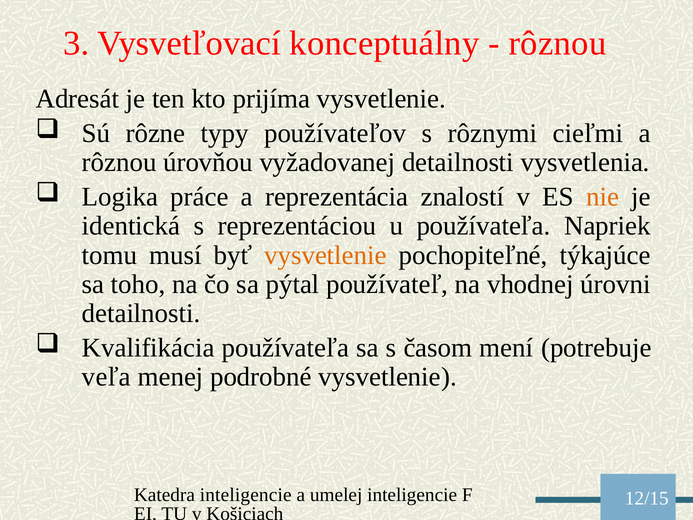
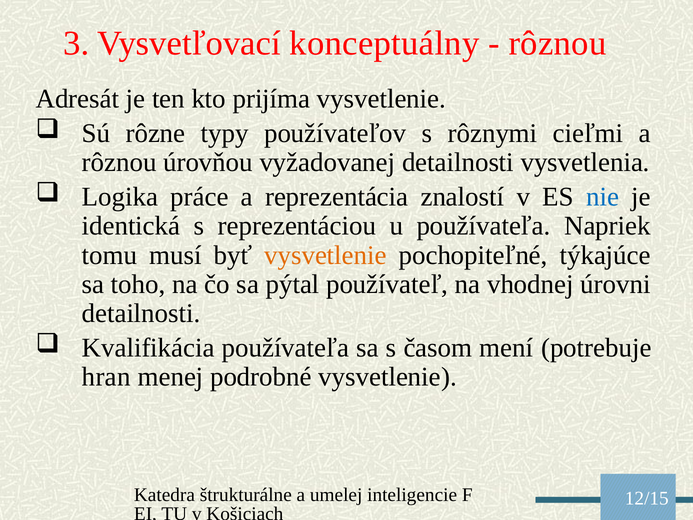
nie colour: orange -> blue
veľa: veľa -> hran
Katedra inteligencie: inteligencie -> štrukturálne
